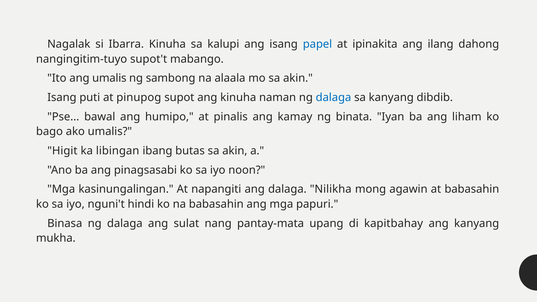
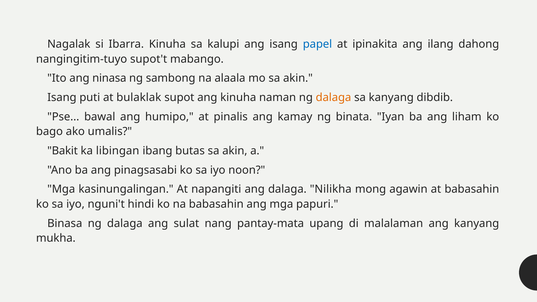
ang umalis: umalis -> ninasa
pinupog: pinupog -> bulaklak
dalaga at (333, 98) colour: blue -> orange
Higit: Higit -> Bakit
kapitbahay: kapitbahay -> malalaman
